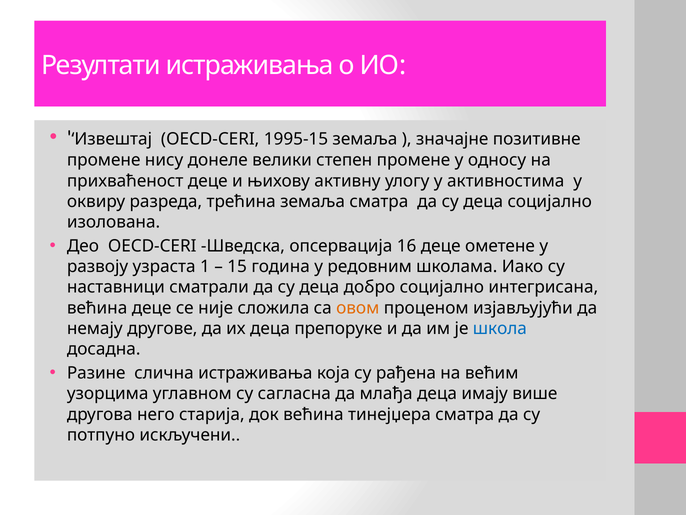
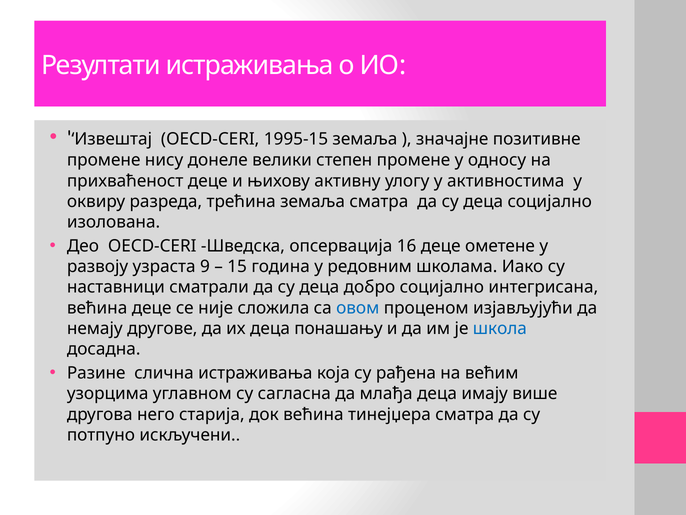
1: 1 -> 9
овом colour: orange -> blue
препоруке: препоруке -> понашању
